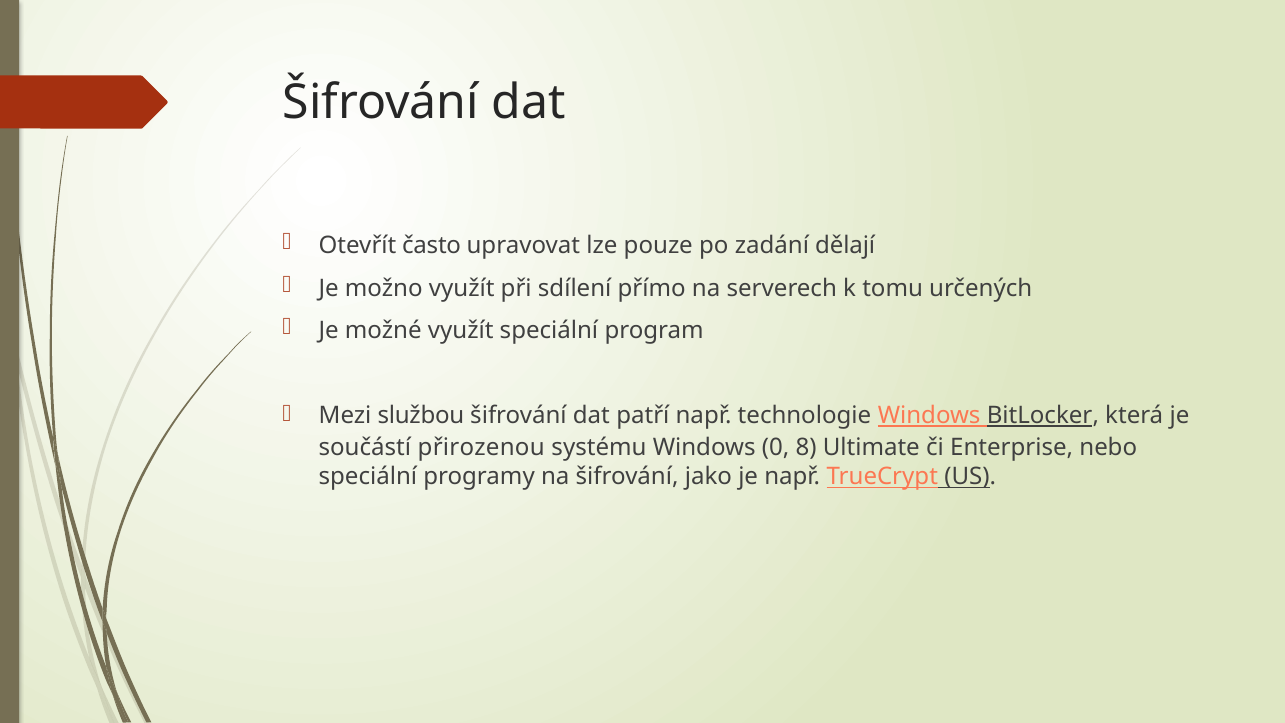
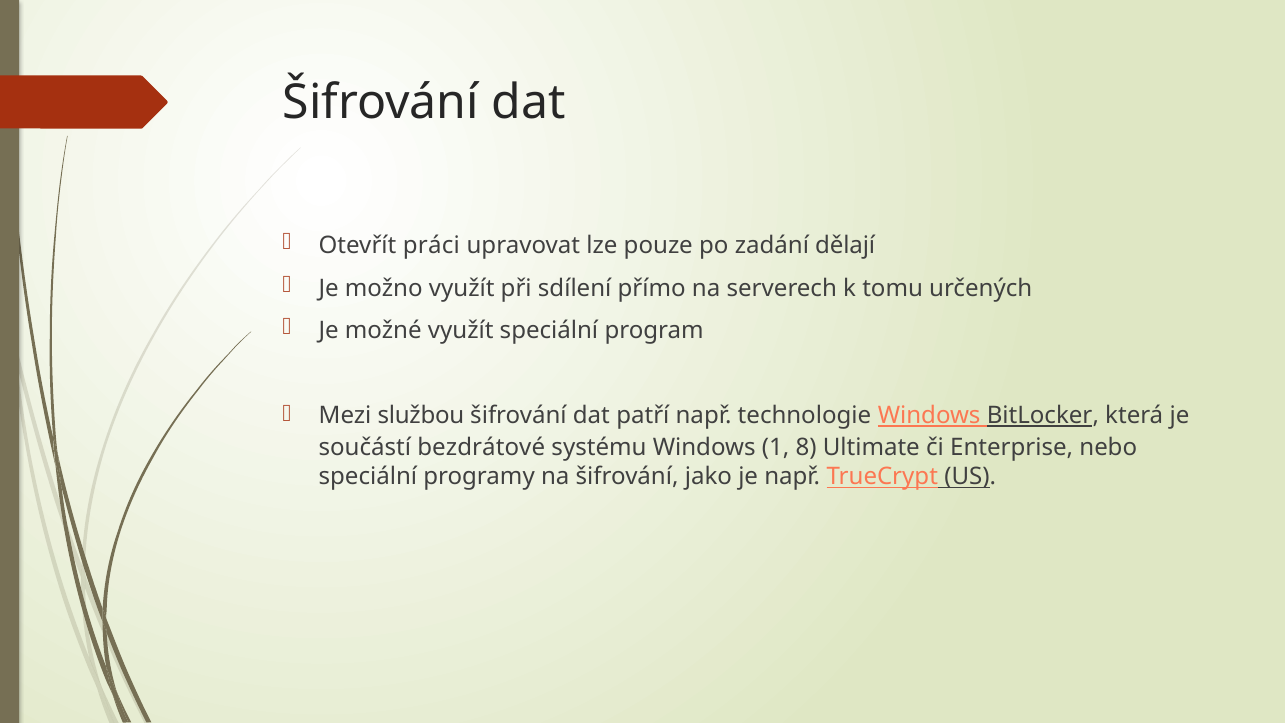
často: často -> práci
přirozenou: přirozenou -> bezdrátové
0: 0 -> 1
